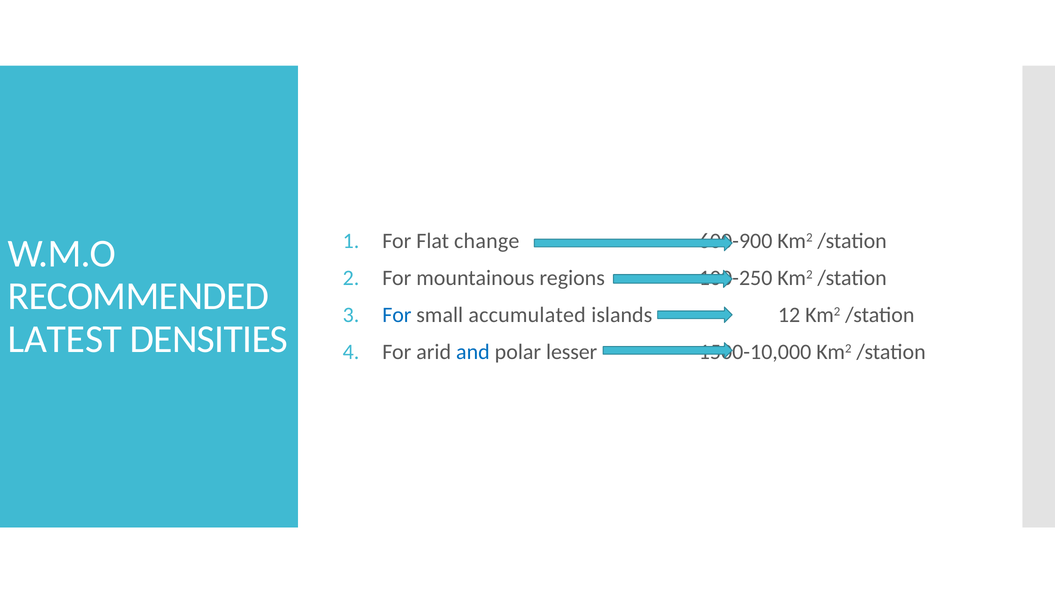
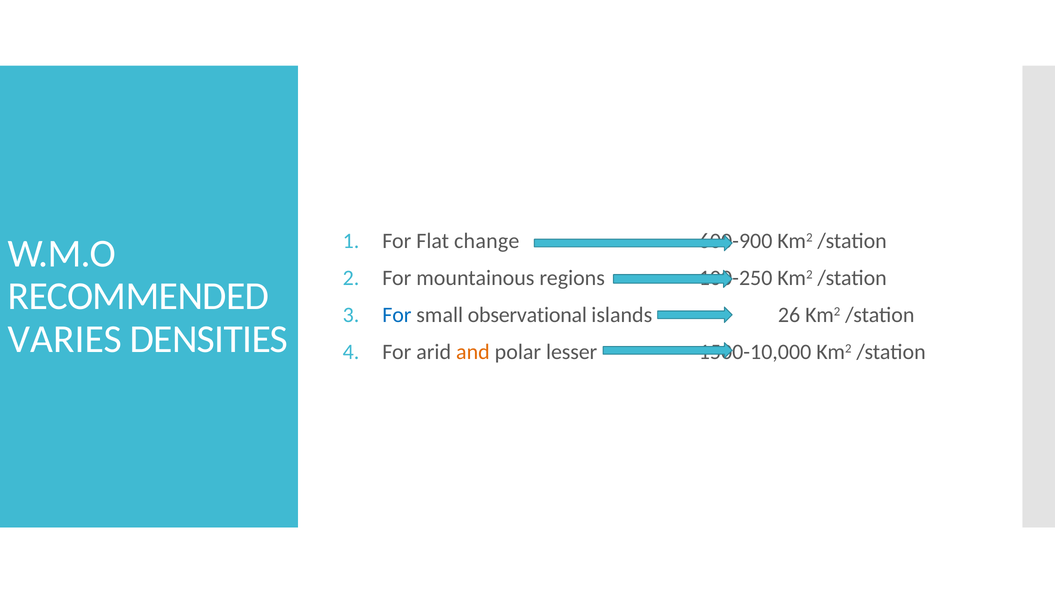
accumulated: accumulated -> observational
12: 12 -> 26
LATEST: LATEST -> VARIES
and colour: blue -> orange
